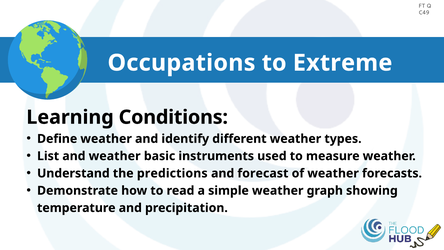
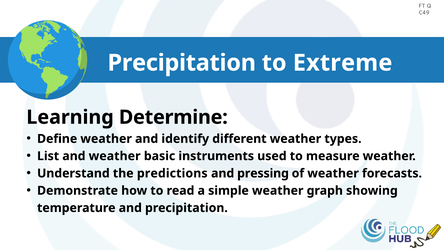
Occupations at (182, 63): Occupations -> Precipitation
Conditions: Conditions -> Determine
forecast: forecast -> pressing
